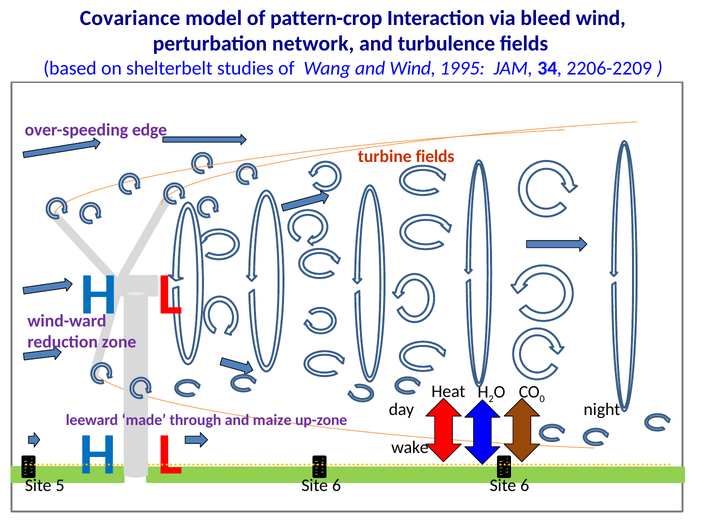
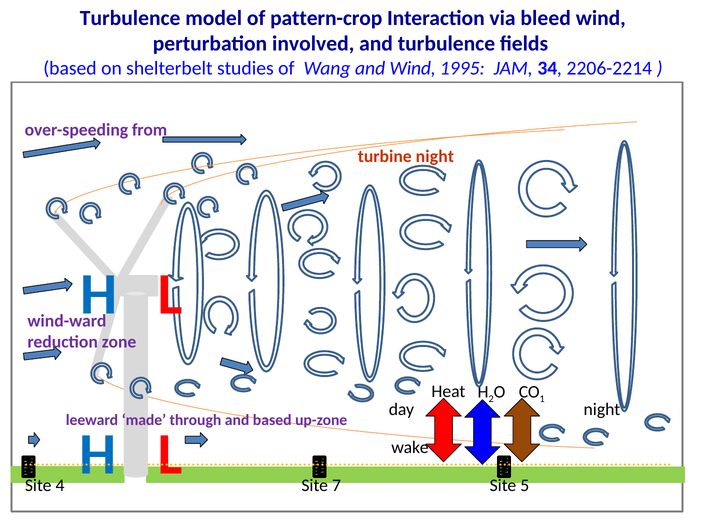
Covariance at (130, 18): Covariance -> Turbulence
network: network -> involved
2206-2209: 2206-2209 -> 2206-2214
edge: edge -> from
turbine fields: fields -> night
0: 0 -> 1
and maize: maize -> based
5: 5 -> 4
6 at (336, 486): 6 -> 7
6 at (525, 486): 6 -> 5
